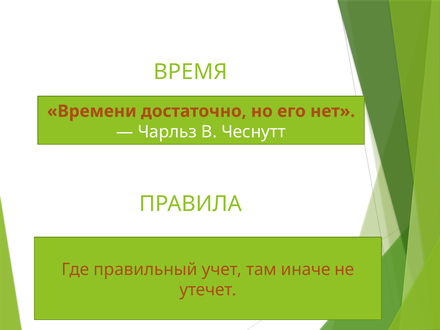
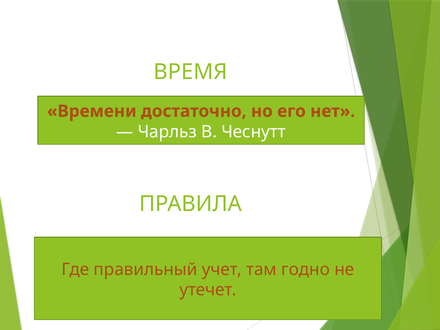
иначе: иначе -> годно
